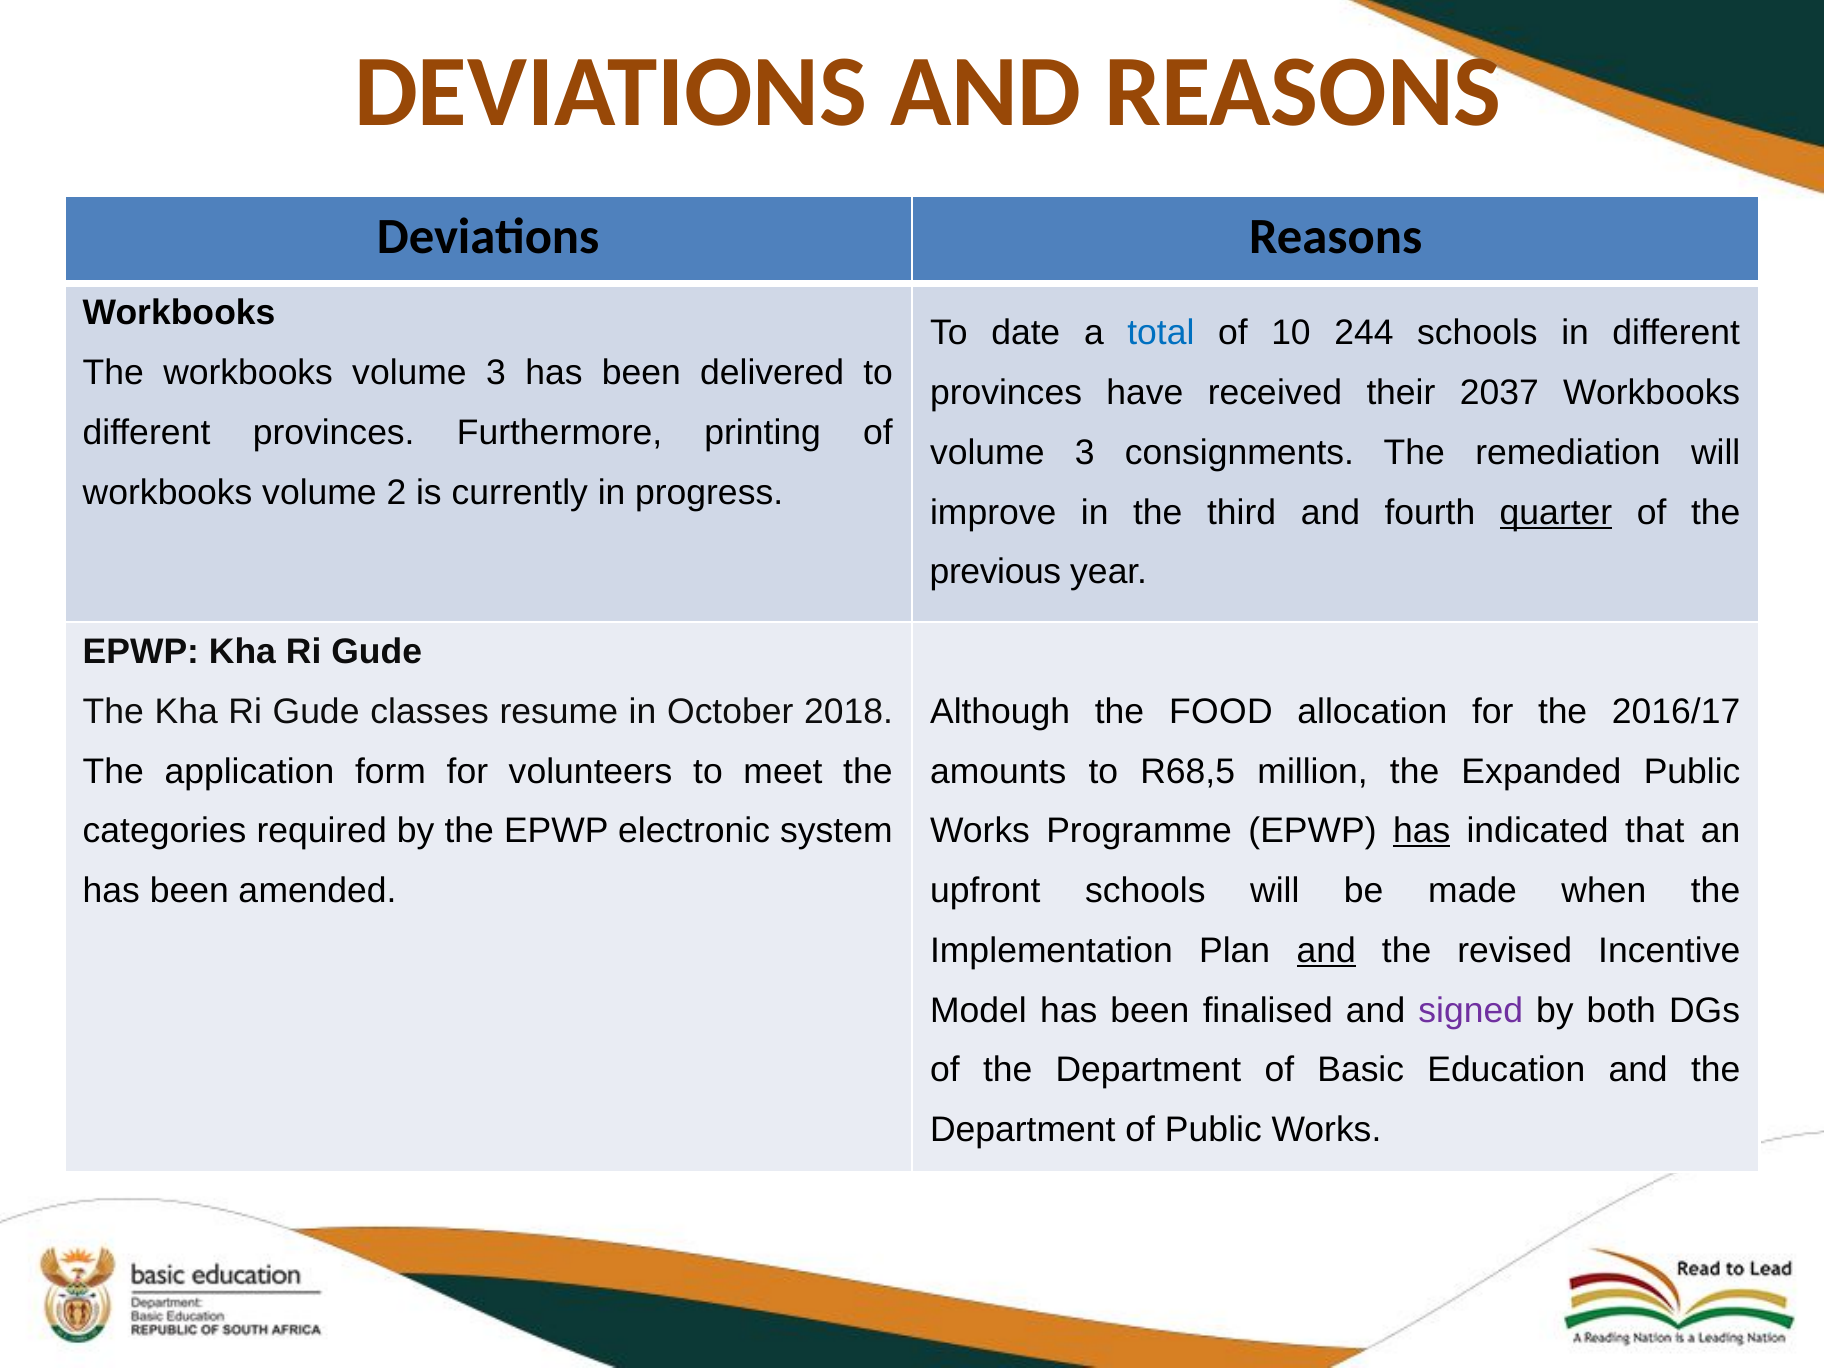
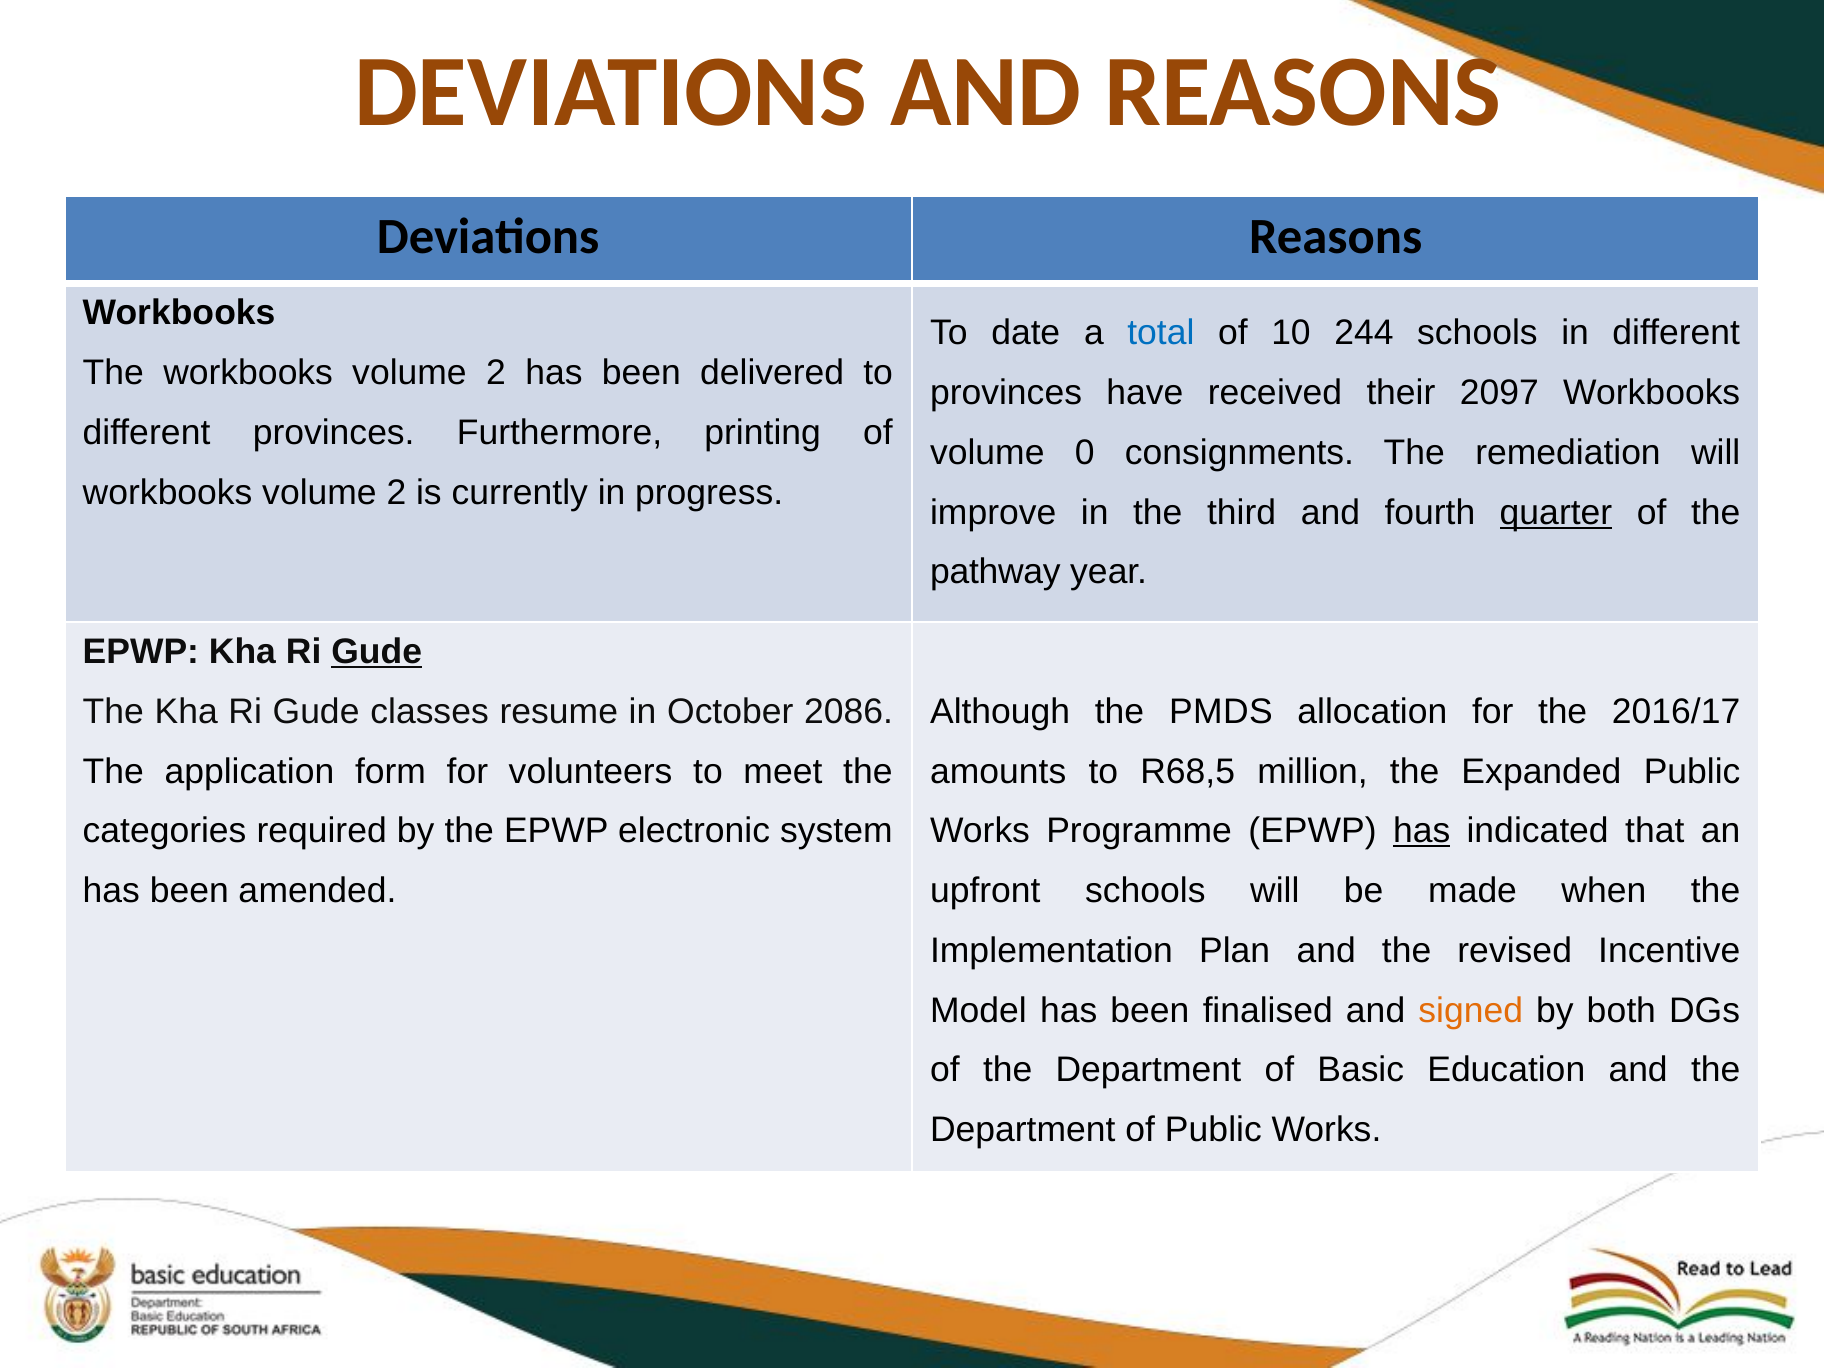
The workbooks volume 3: 3 -> 2
2037: 2037 -> 2097
3 at (1085, 453): 3 -> 0
previous: previous -> pathway
Gude at (377, 652) underline: none -> present
2018: 2018 -> 2086
FOOD: FOOD -> PMDS
and at (1326, 951) underline: present -> none
signed colour: purple -> orange
